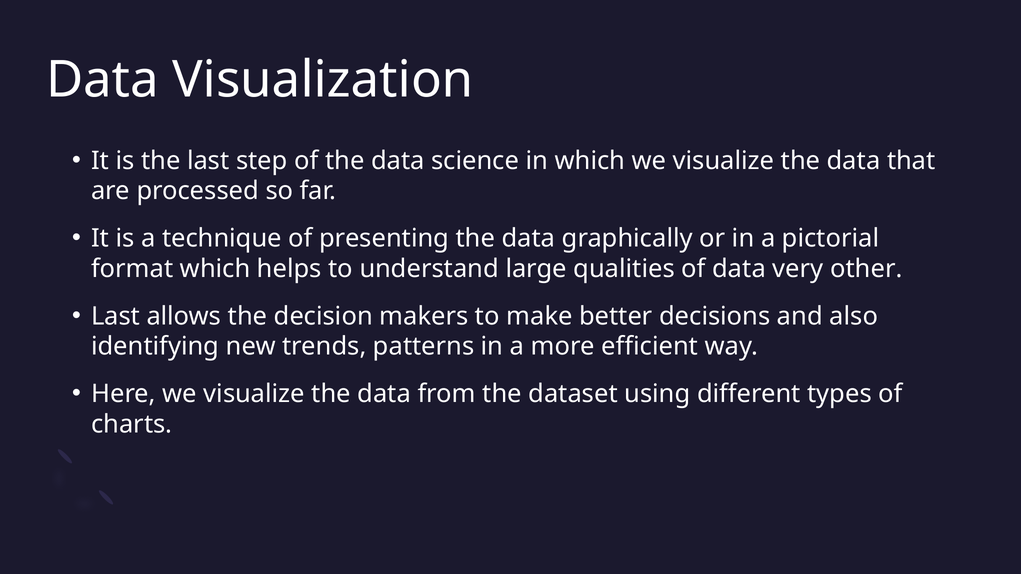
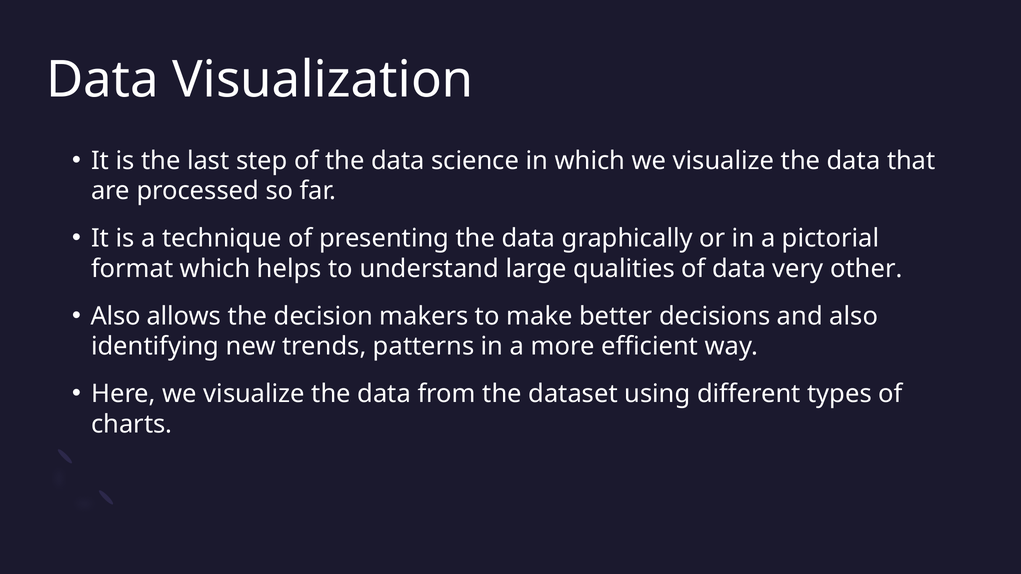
Last at (116, 316): Last -> Also
